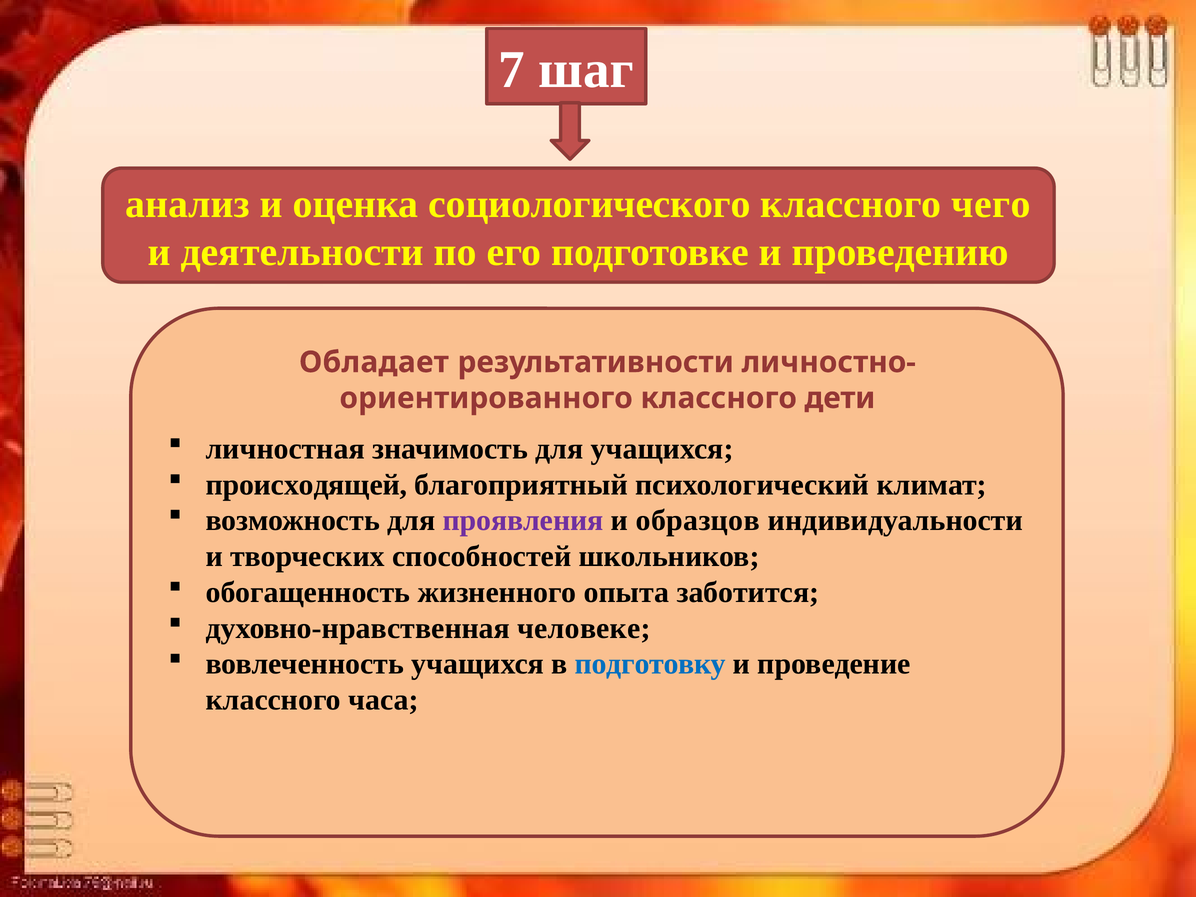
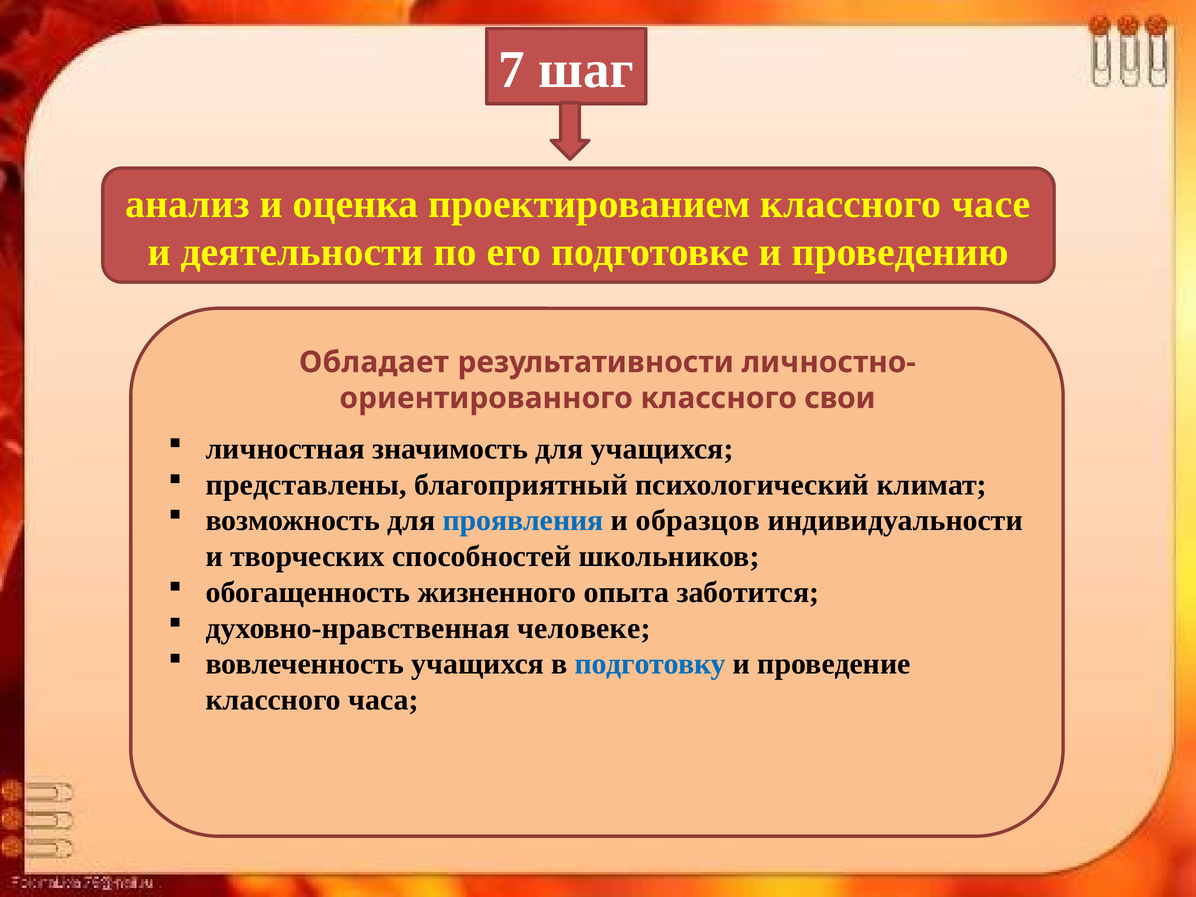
социологического: социологического -> проектированием
чего: чего -> часе
дети: дети -> свои
происходящей: происходящей -> представлены
проявления colour: purple -> blue
